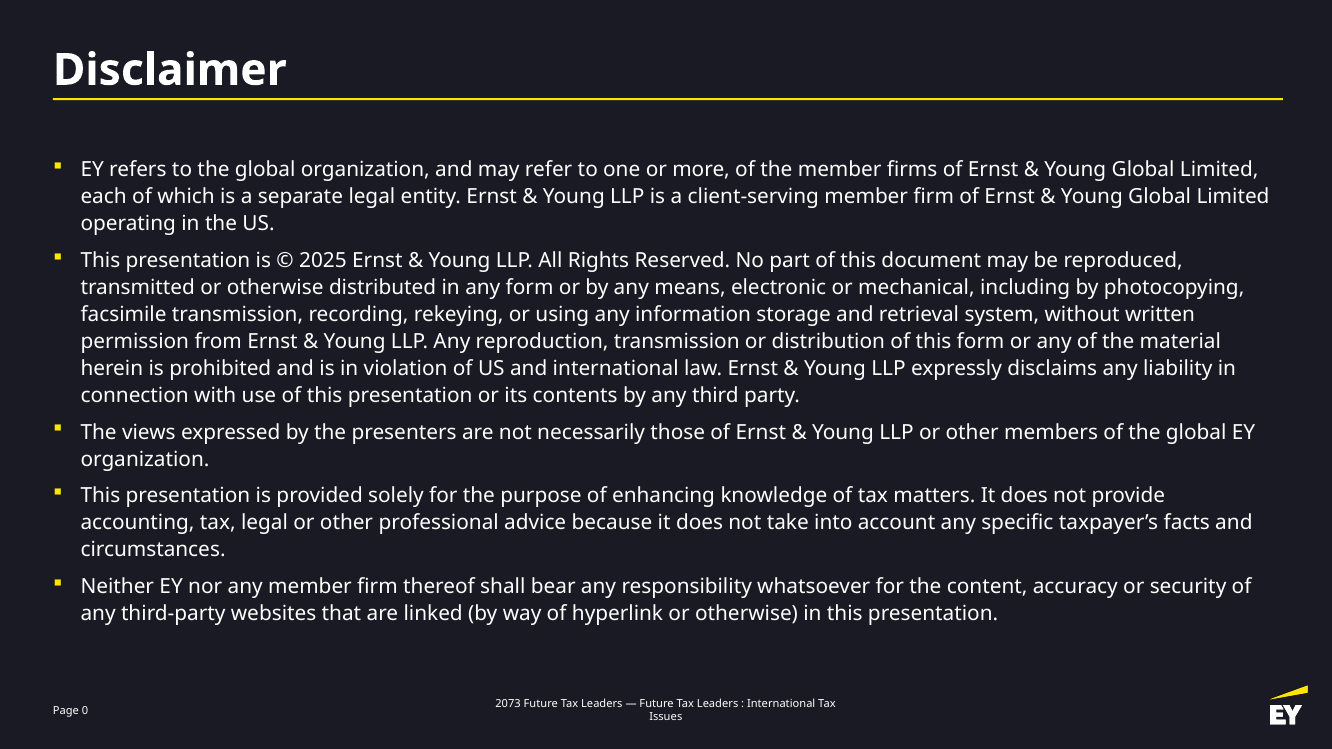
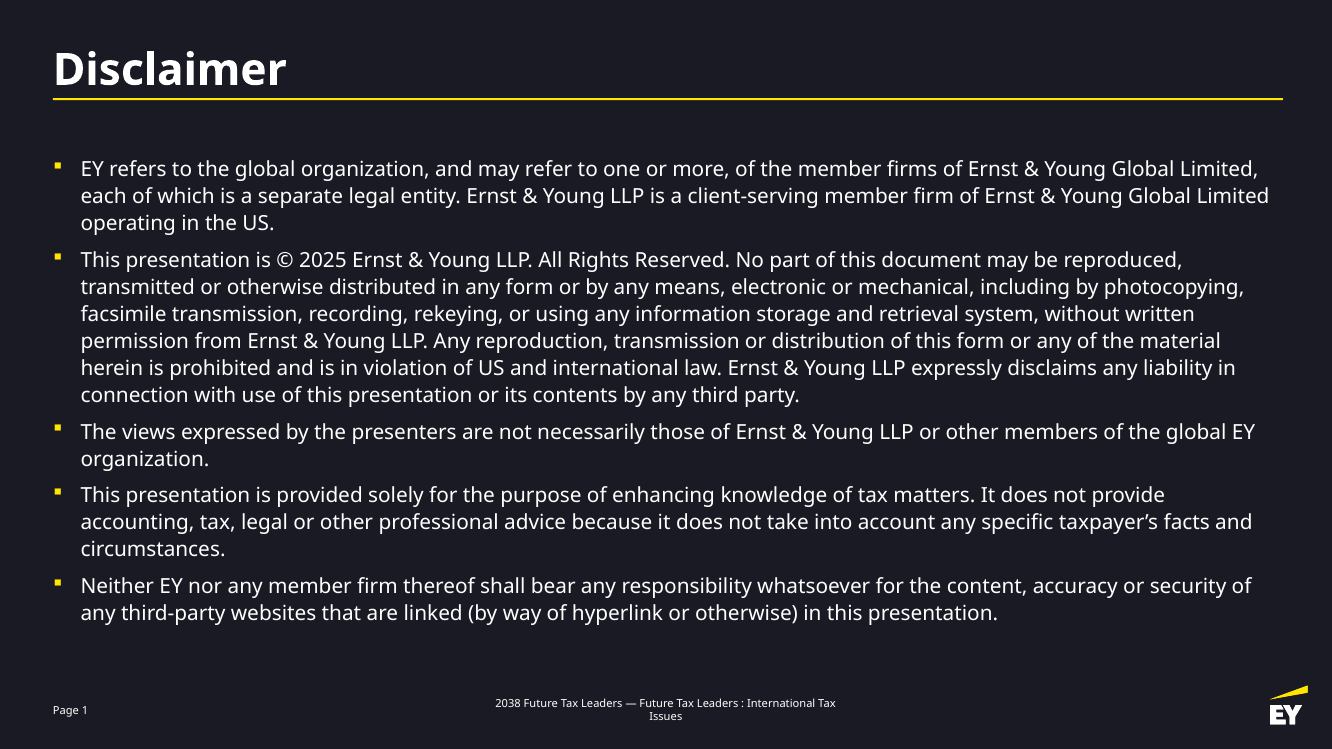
2073: 2073 -> 2038
0: 0 -> 1
